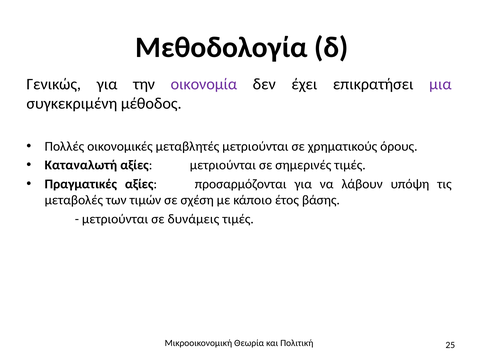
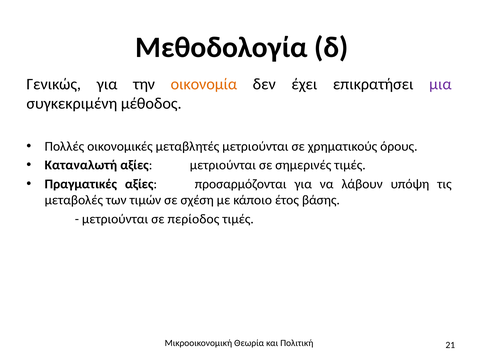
οικονομία colour: purple -> orange
δυνάμεις: δυνάμεις -> περίοδος
25: 25 -> 21
